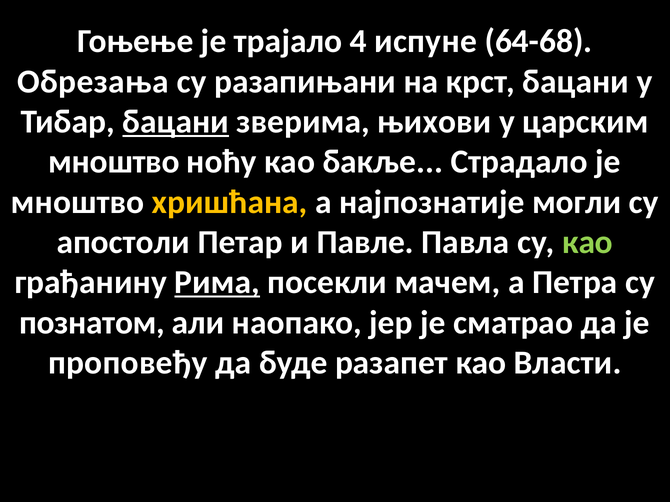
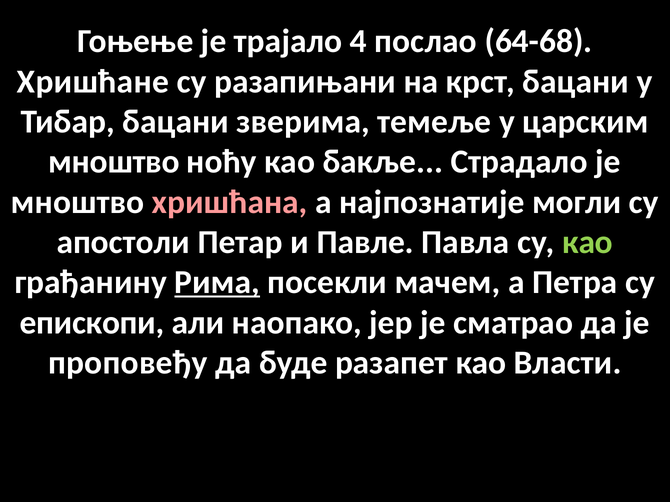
испуне: испуне -> послао
Обрезања: Обрезања -> Хришћане
бацани at (176, 122) underline: present -> none
њихови: њихови -> темеље
хришћана colour: yellow -> pink
познатом: познатом -> епископи
